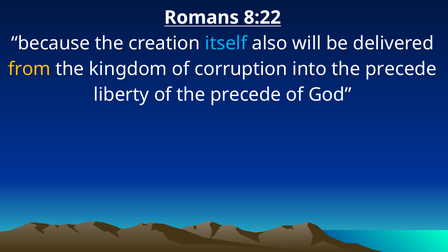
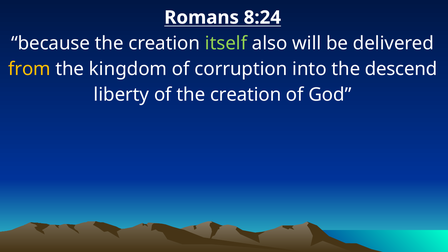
8:22: 8:22 -> 8:24
itself colour: light blue -> light green
into the precede: precede -> descend
of the precede: precede -> creation
